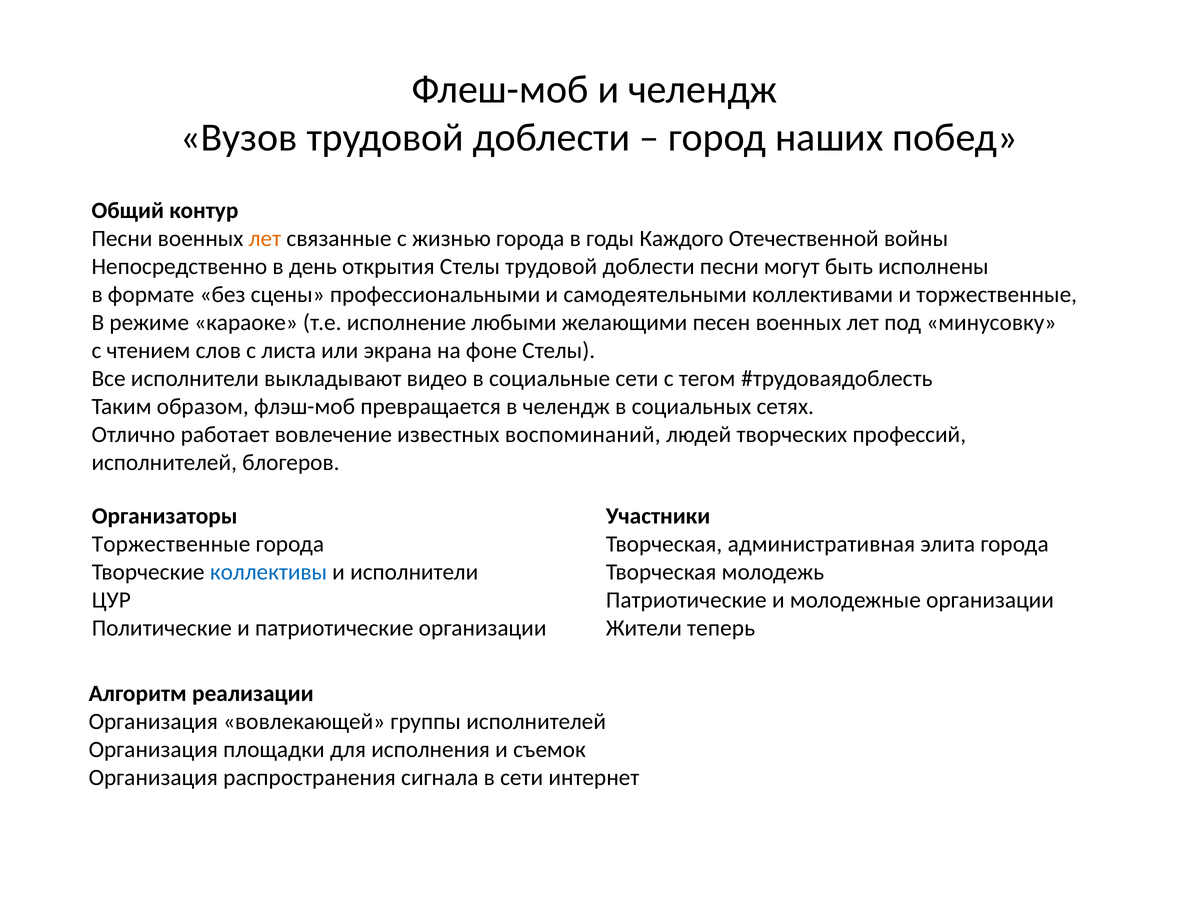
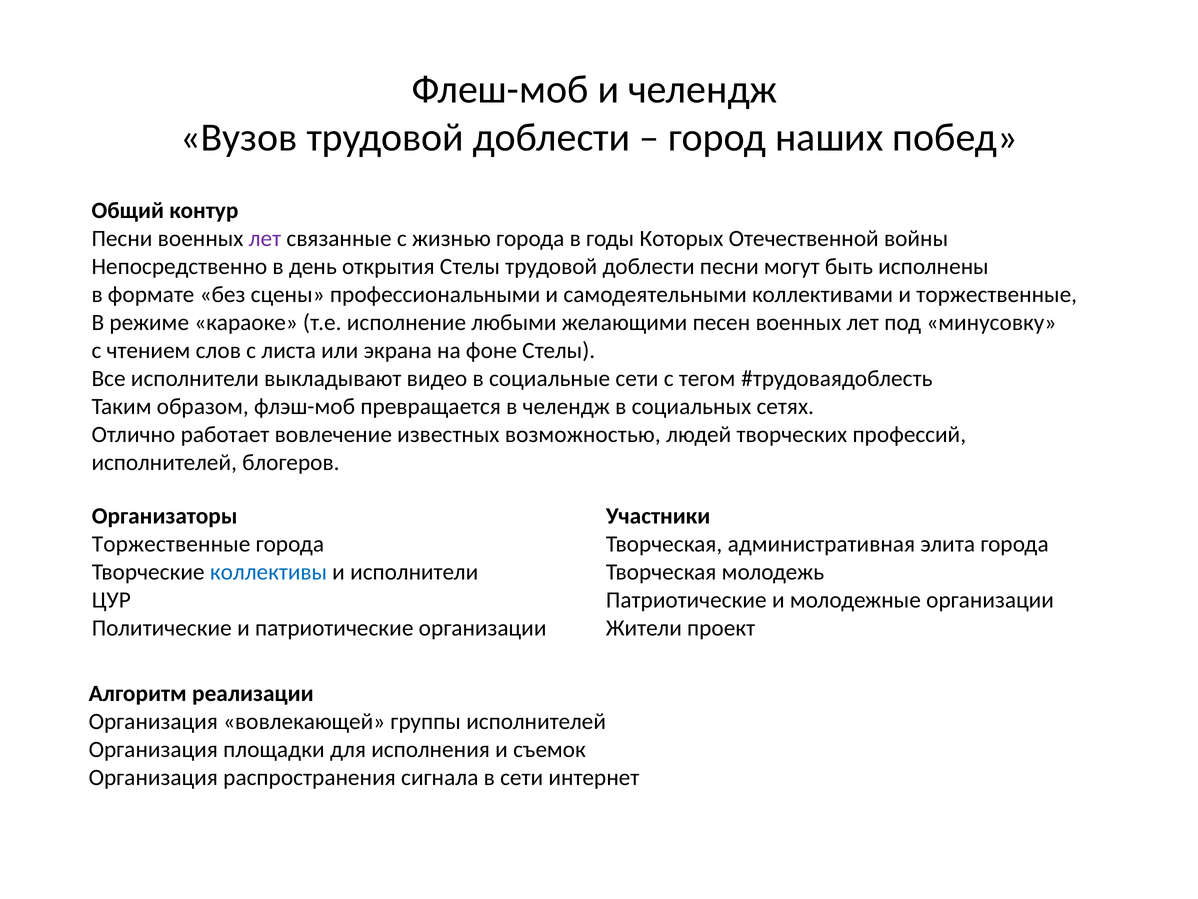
лет at (265, 239) colour: orange -> purple
Каждого: Каждого -> Которых
воспоминаний: воспоминаний -> возможностью
теперь: теперь -> проект
